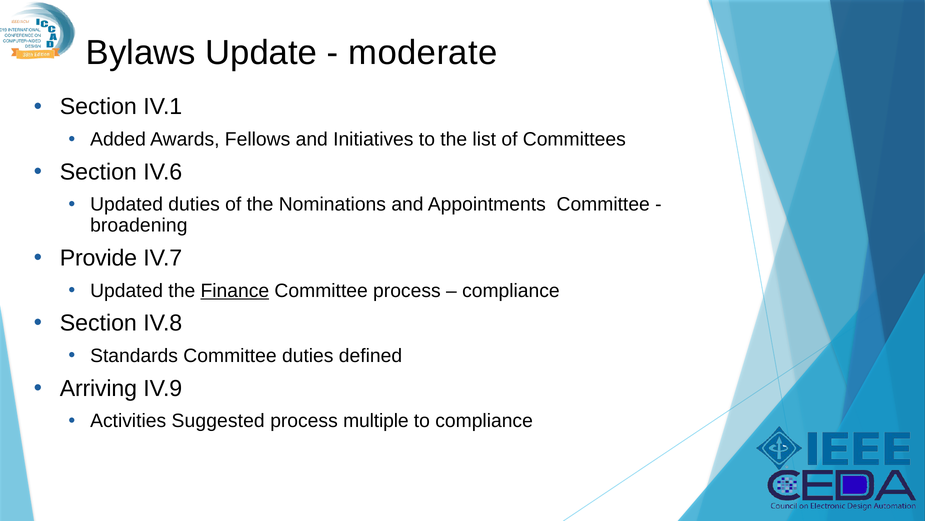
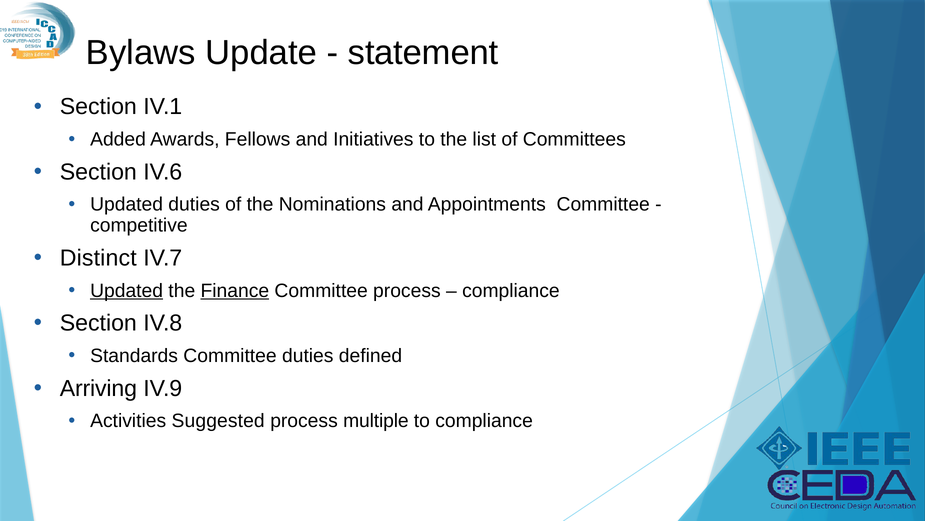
moderate: moderate -> statement
broadening: broadening -> competitive
Provide: Provide -> Distinct
Updated at (127, 290) underline: none -> present
